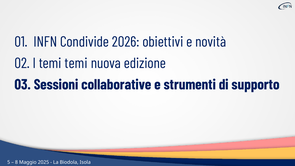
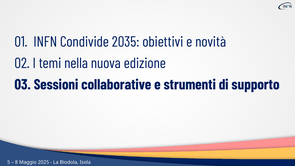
2026: 2026 -> 2035
temi temi: temi -> nella
